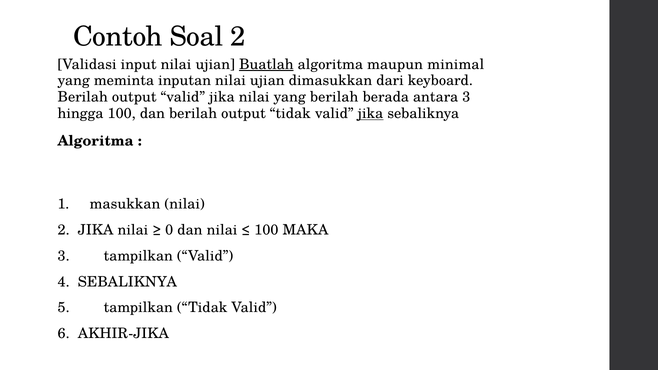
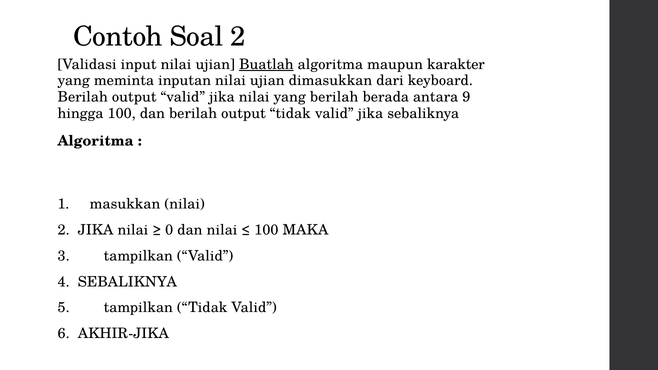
minimal: minimal -> karakter
antara 3: 3 -> 9
jika at (370, 114) underline: present -> none
